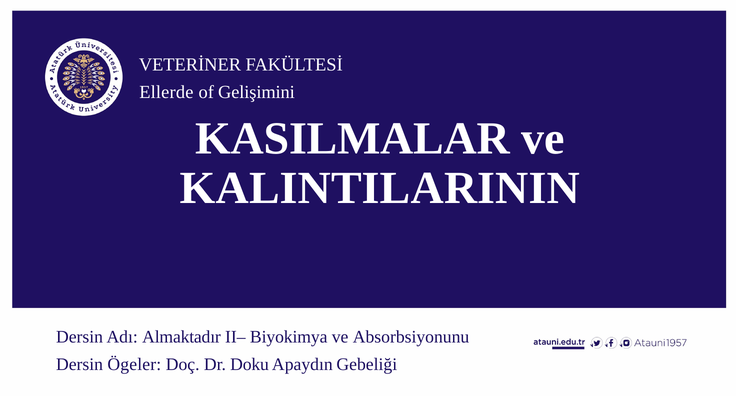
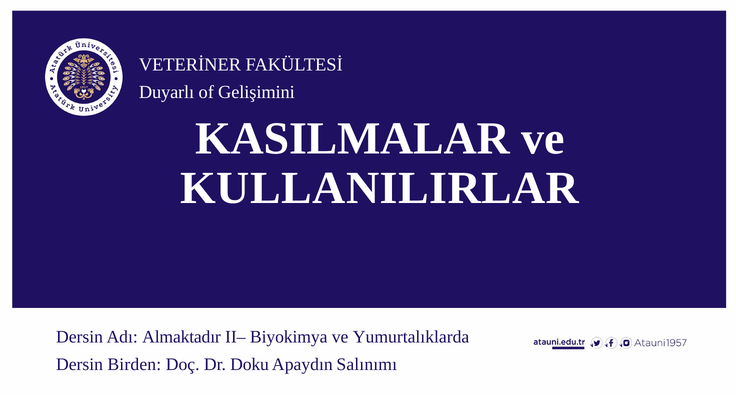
Ellerde: Ellerde -> Duyarlı
KALINTILARININ: KALINTILARININ -> KULLANILIRLAR
Absorbsiyonunu: Absorbsiyonunu -> Yumurtalıklarda
Ögeler: Ögeler -> Birden
Gebeliği: Gebeliği -> Salınımı
